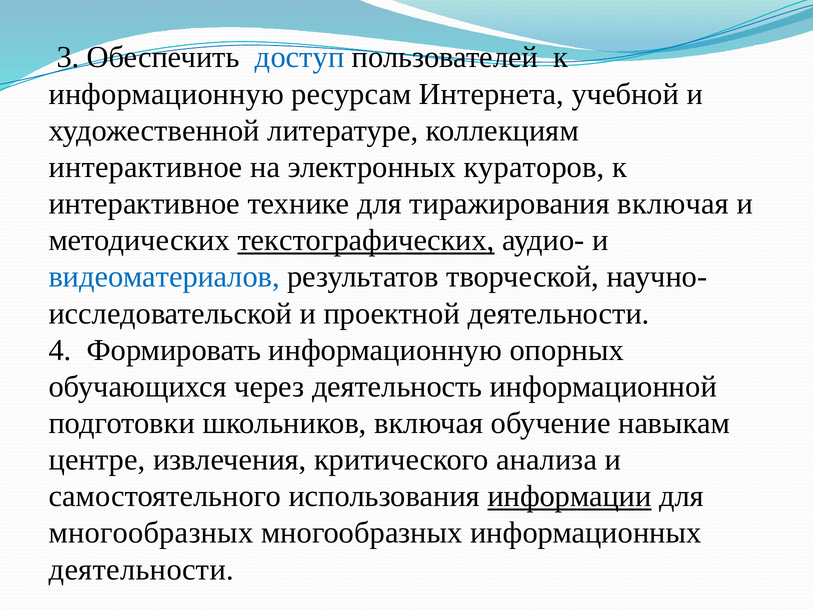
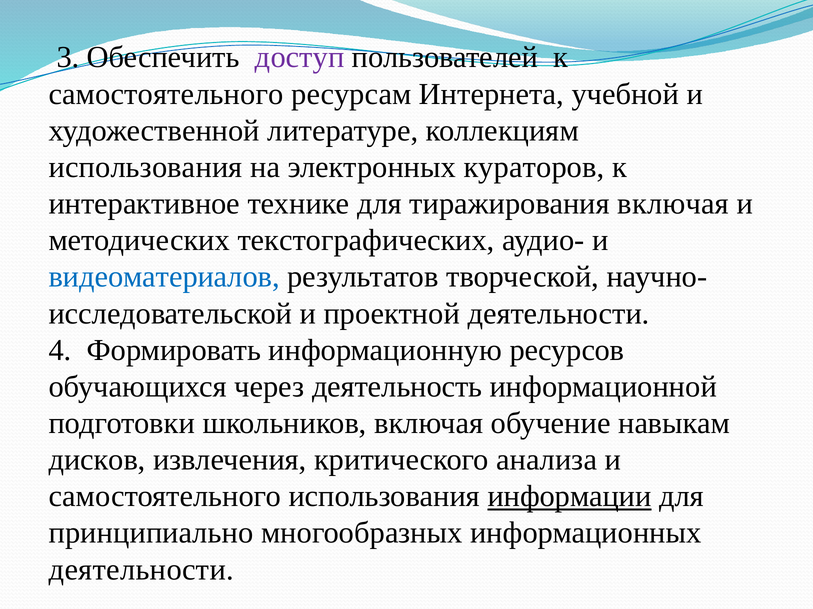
доступ colour: blue -> purple
информационную at (166, 94): информационную -> самостоятельного
интерактивное at (146, 167): интерактивное -> использования
текстографических underline: present -> none
опорных: опорных -> ресурсов
центре: центре -> дисков
многообразных at (151, 534): многообразных -> принципиально
